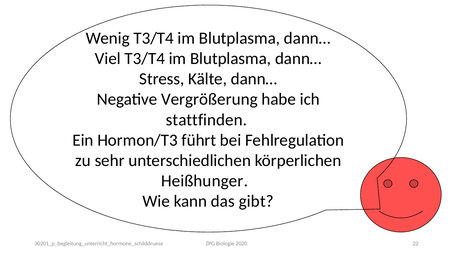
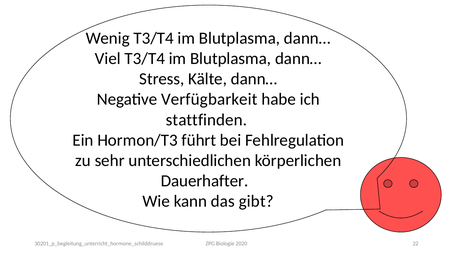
Vergrößerung: Vergrößerung -> Verfügbarkeit
Heißhunger: Heißhunger -> Dauerhafter
